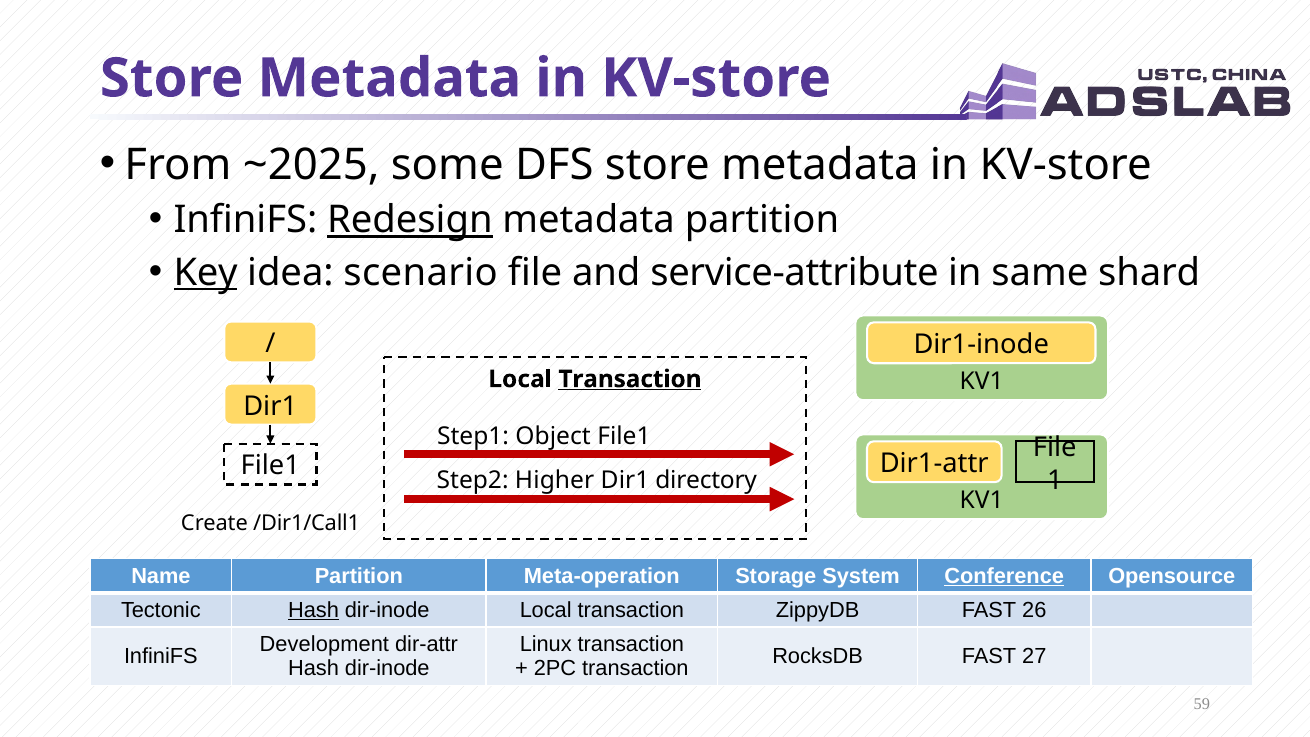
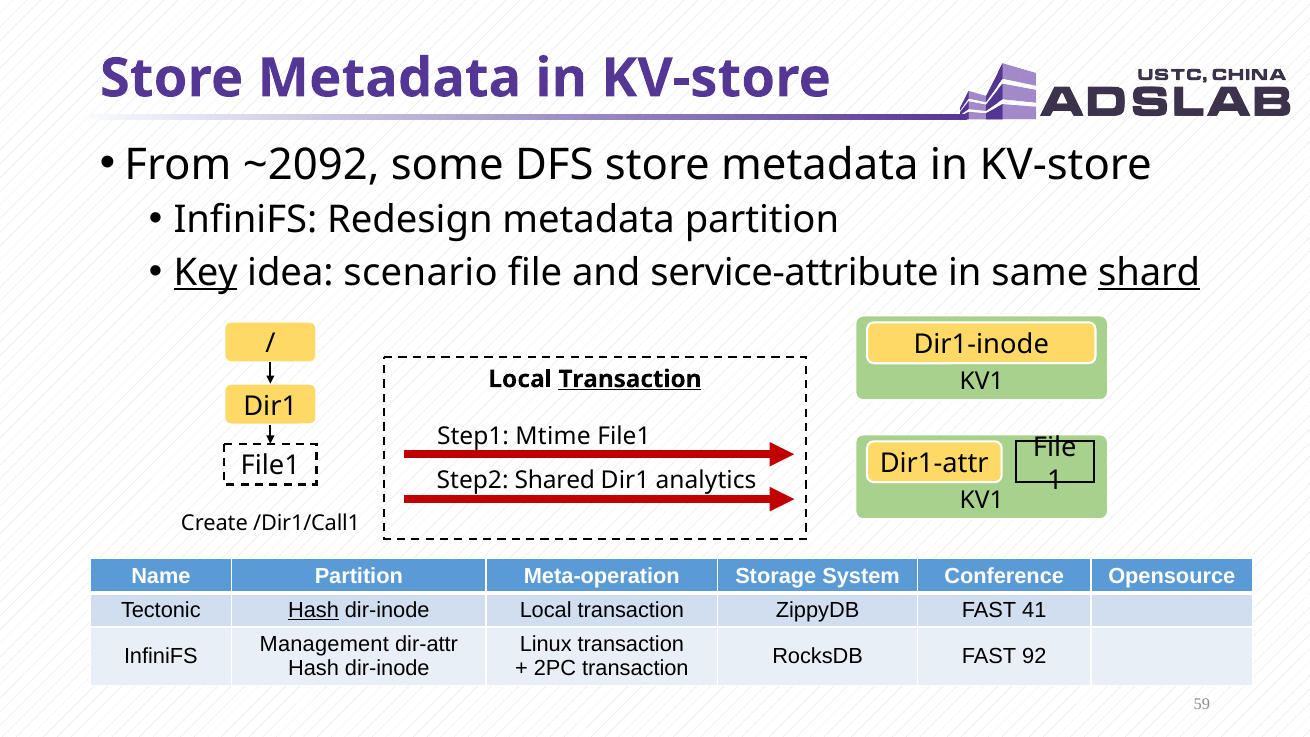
~2025: ~2025 -> ~2092
Redesign underline: present -> none
shard underline: none -> present
Object: Object -> Mtime
Higher: Higher -> Shared
directory: directory -> analytics
Conference underline: present -> none
26: 26 -> 41
Development: Development -> Management
27: 27 -> 92
